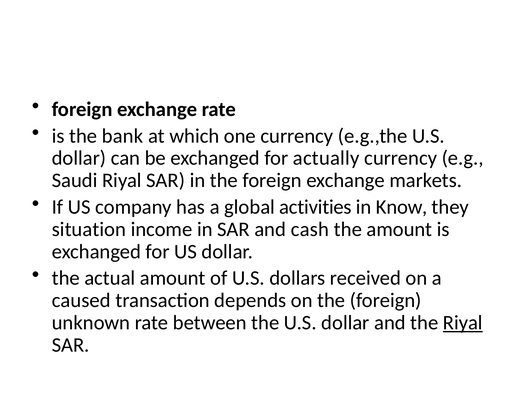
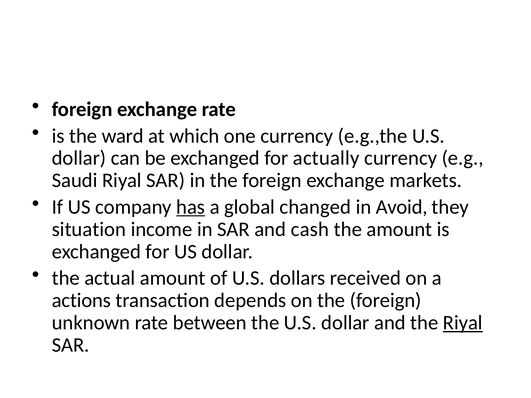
bank: bank -> ward
has underline: none -> present
activities: activities -> changed
Know: Know -> Avoid
caused: caused -> actions
